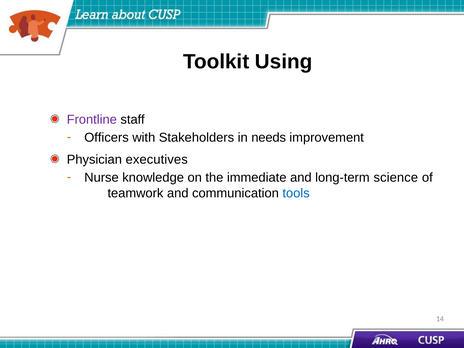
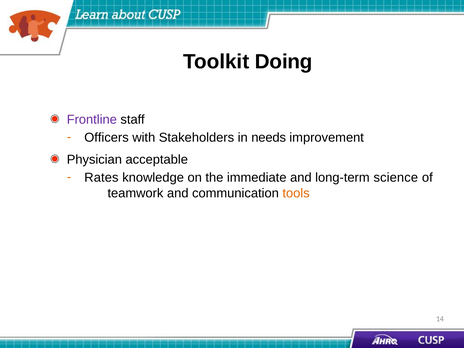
Using: Using -> Doing
executives: executives -> acceptable
Nurse: Nurse -> Rates
tools colour: blue -> orange
